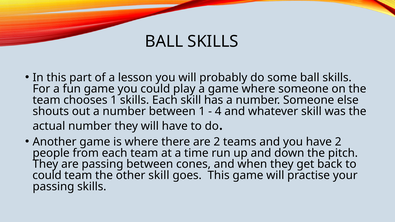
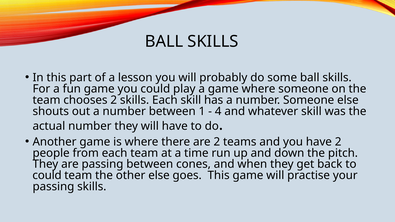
chooses 1: 1 -> 2
other skill: skill -> else
